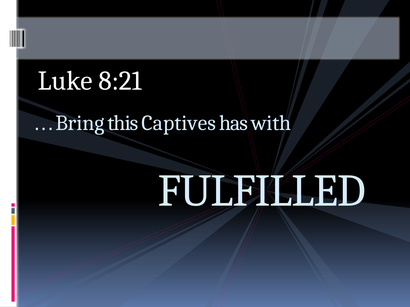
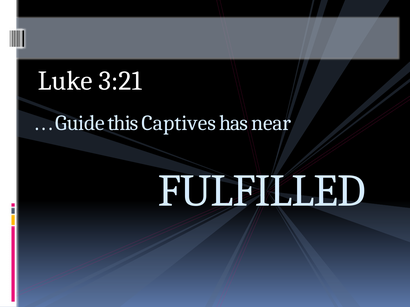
8:21: 8:21 -> 3:21
Bring: Bring -> Guide
with: with -> near
